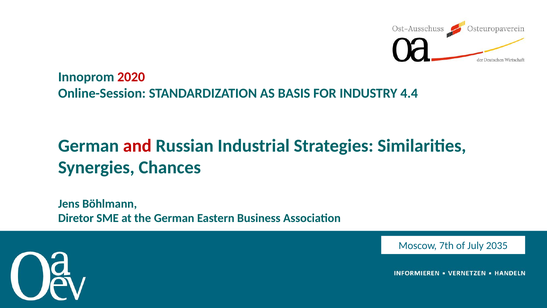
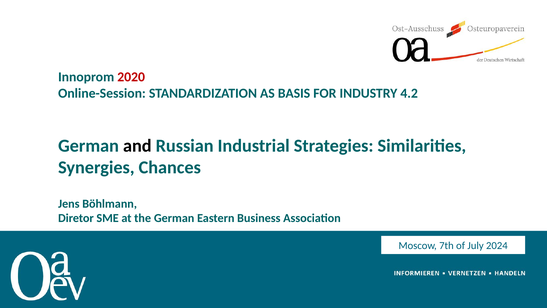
4.4: 4.4 -> 4.2
and colour: red -> black
2035: 2035 -> 2024
